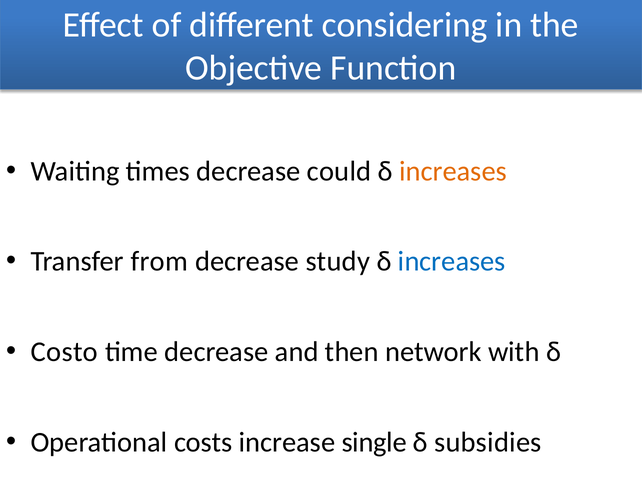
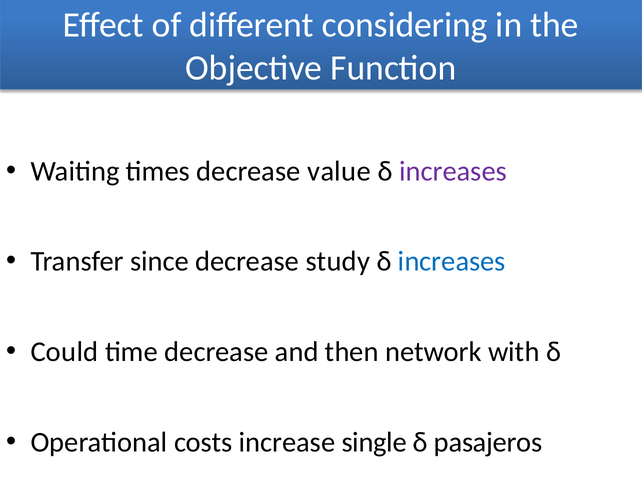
could: could -> value
increases at (453, 171) colour: orange -> purple
from: from -> since
Costo: Costo -> Could
subsidies: subsidies -> pasajeros
